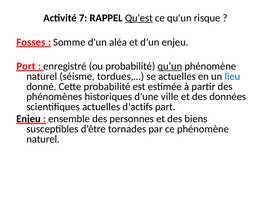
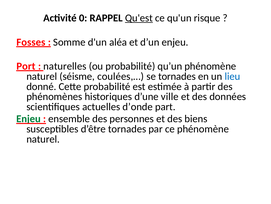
7: 7 -> 0
enregistré: enregistré -> naturelles
qu’un underline: present -> none
tordues,…: tordues,… -> coulées,…
se actuelles: actuelles -> tornades
d’actifs: d’actifs -> d’onde
Enjeu at (28, 118) colour: black -> green
